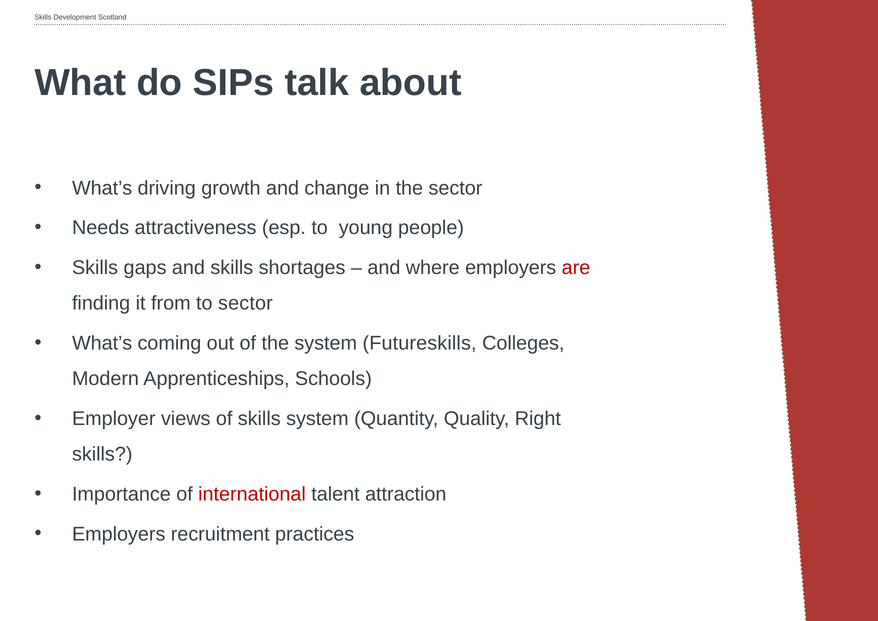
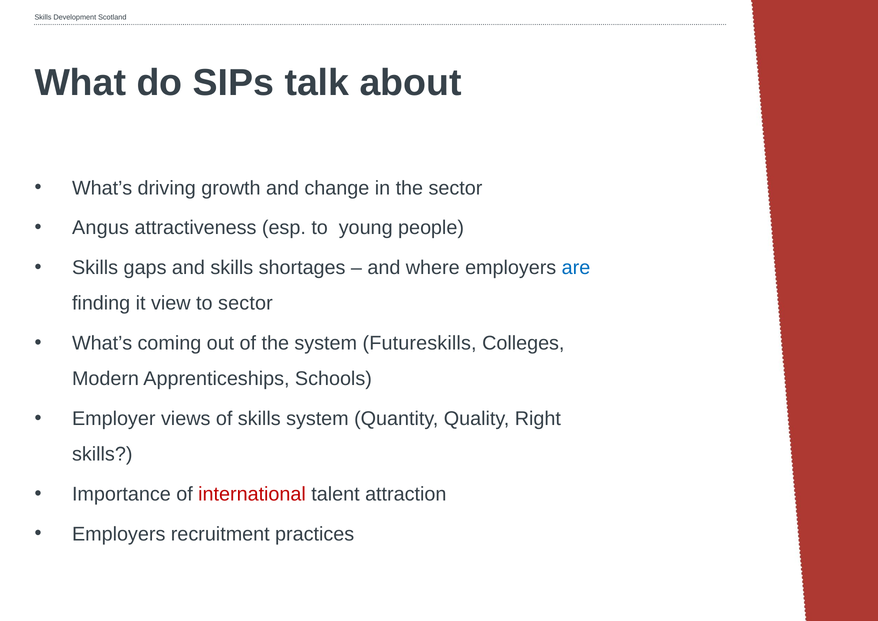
Needs: Needs -> Angus
are colour: red -> blue
from: from -> view
